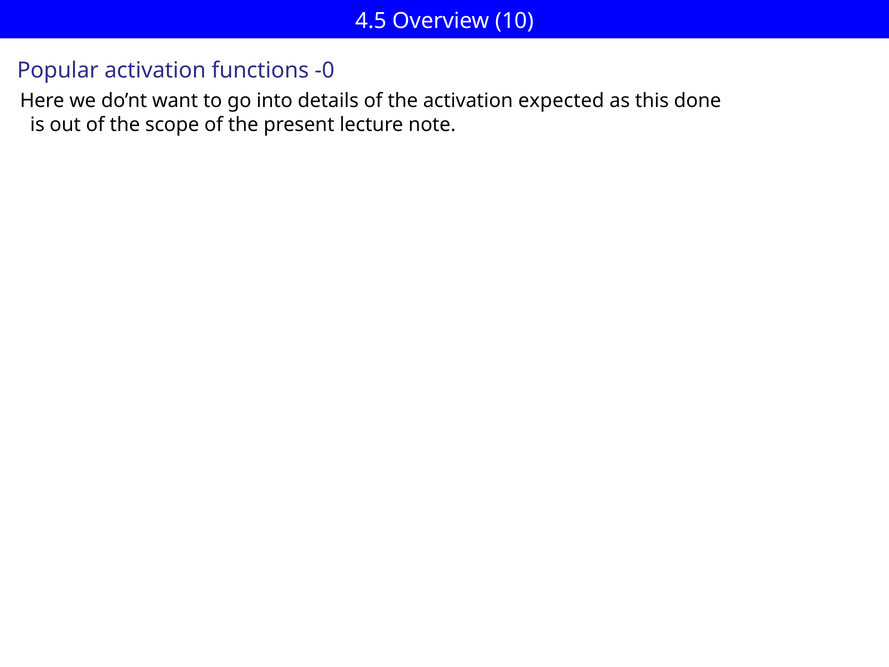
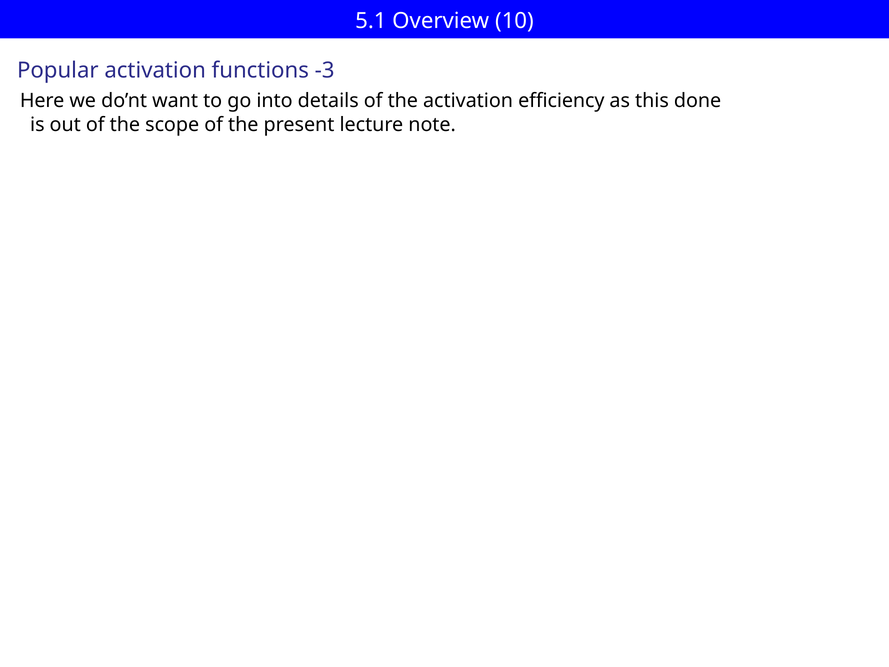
4.5: 4.5 -> 5.1
-0: -0 -> -3
expected: expected -> efficiency
